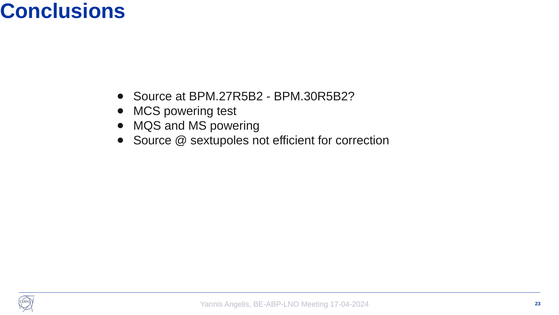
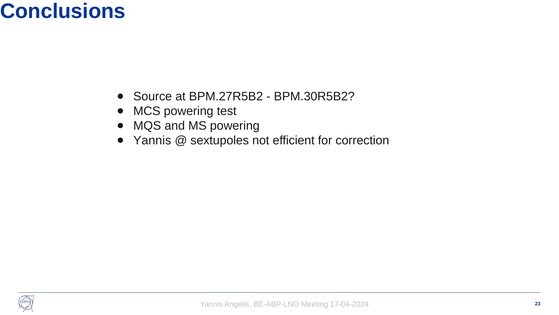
Source at (152, 140): Source -> Yannis
